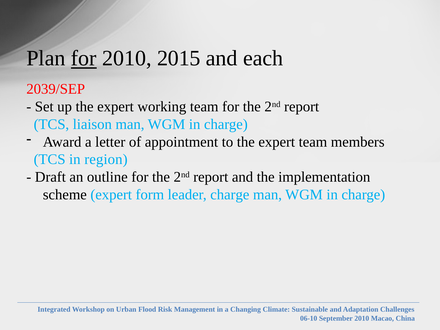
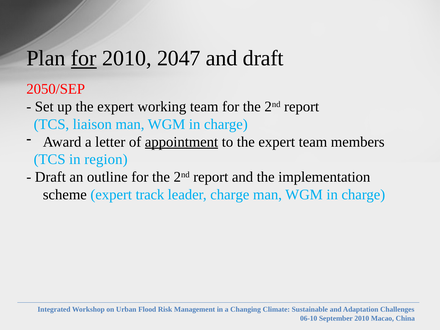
2015: 2015 -> 2047
and each: each -> draft
2039/SEP: 2039/SEP -> 2050/SEP
appointment underline: none -> present
form: form -> track
